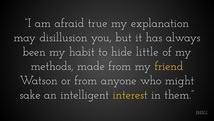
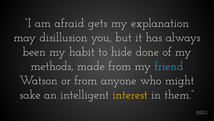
true: true -> gets
little: little -> done
friend colour: yellow -> light blue
